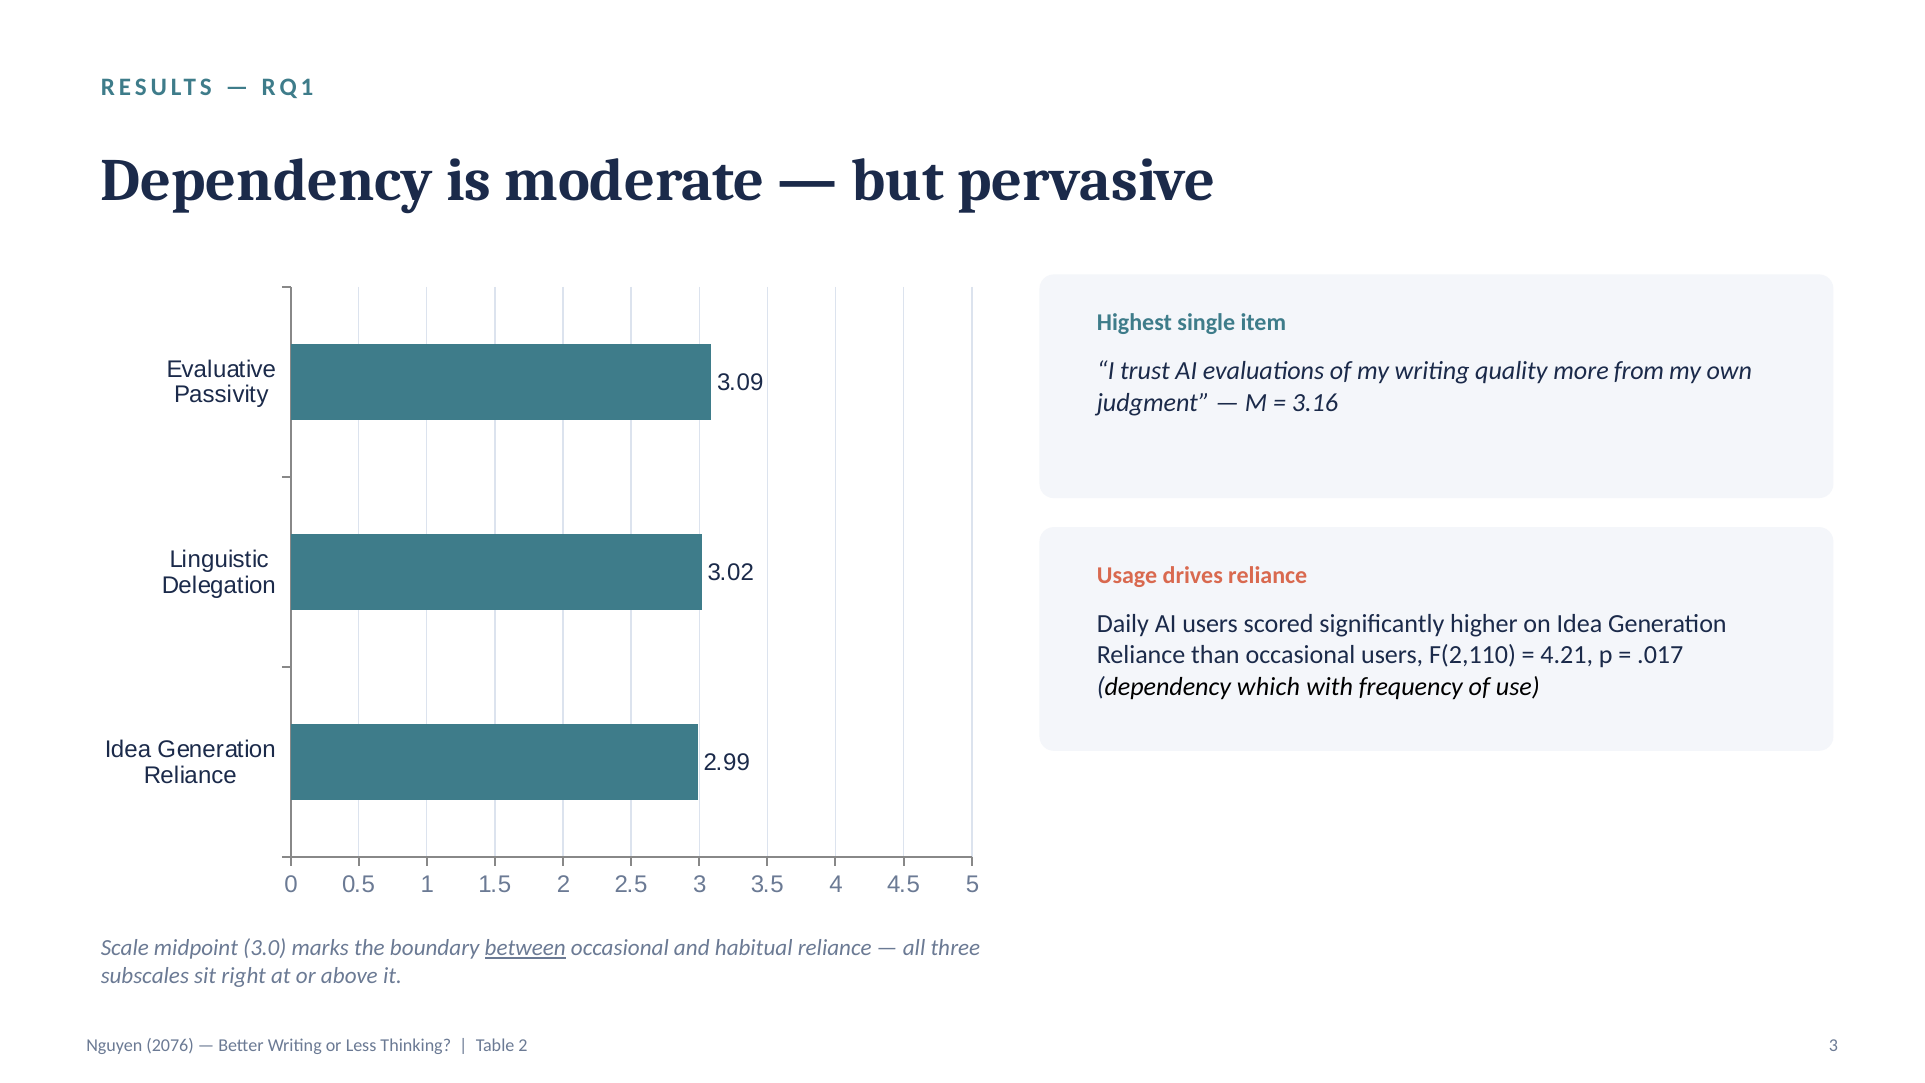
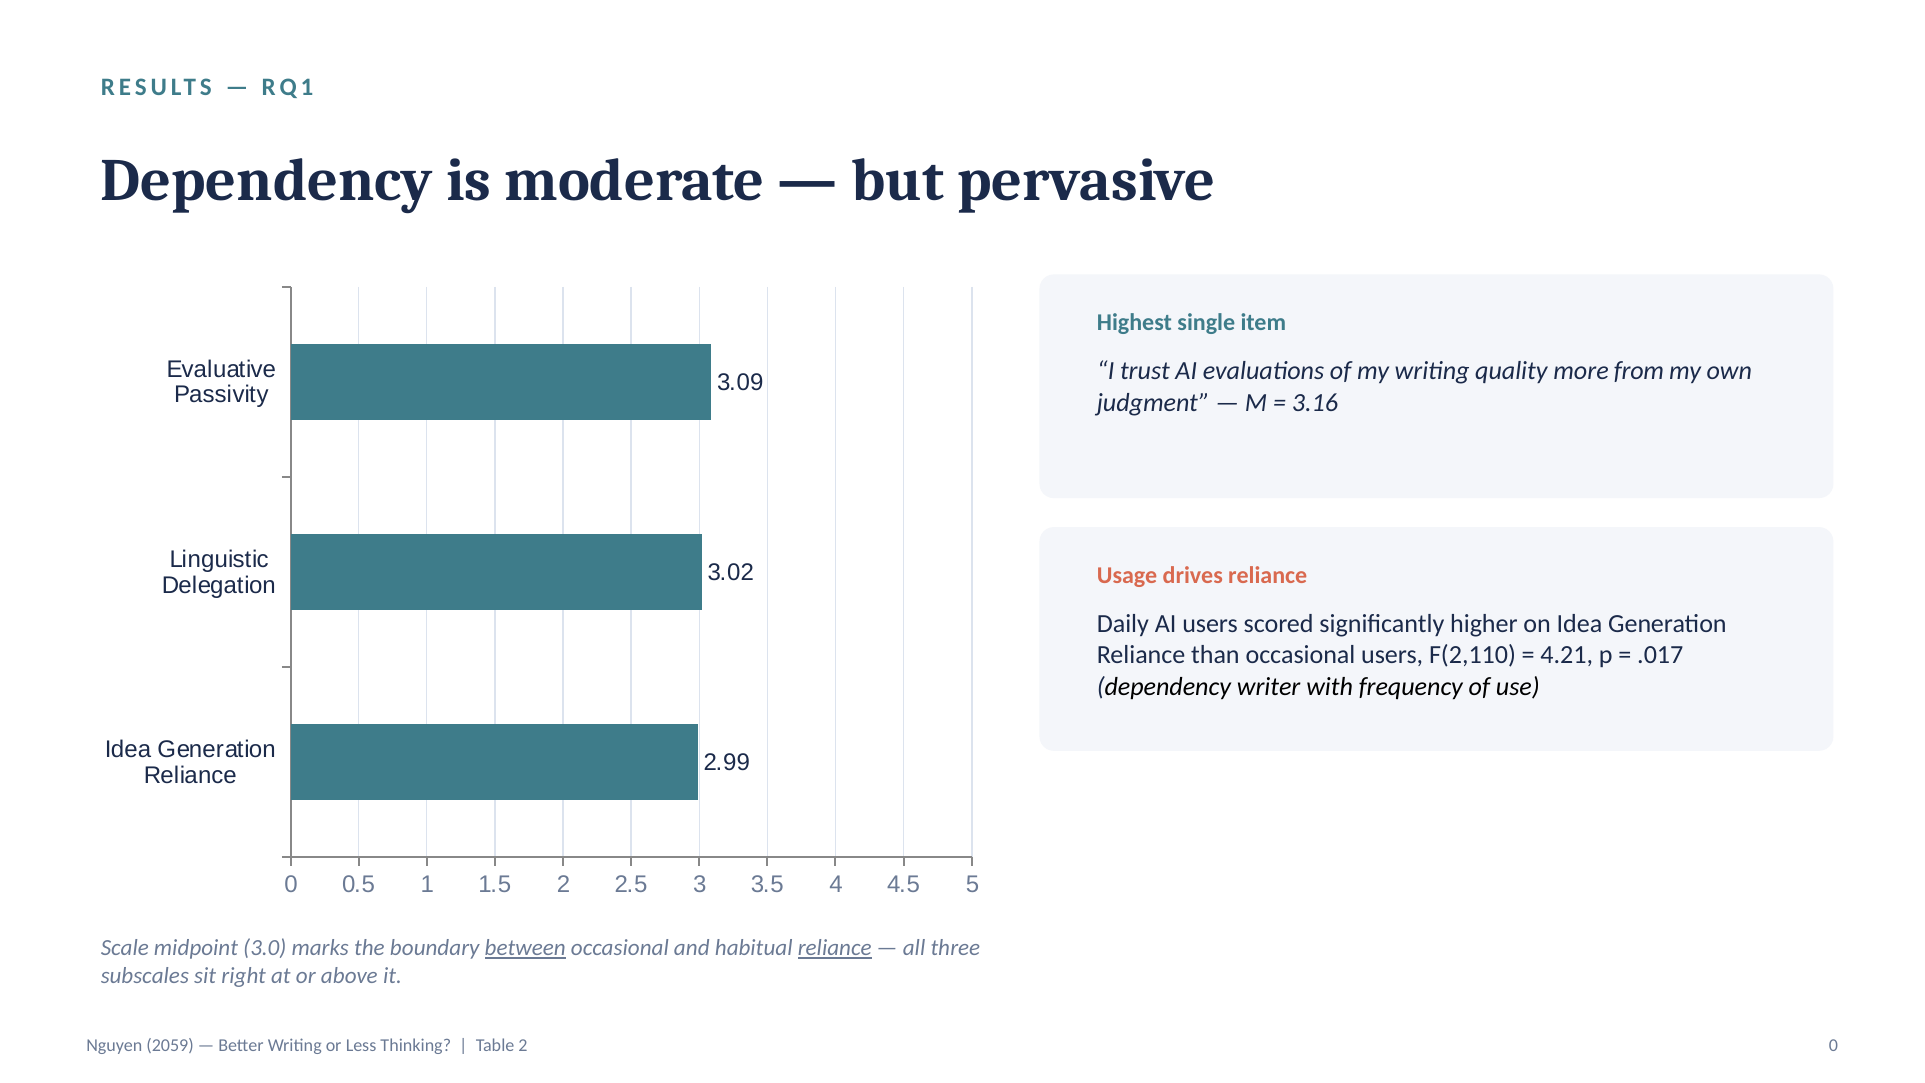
which: which -> writer
reliance at (835, 948) underline: none -> present
2076: 2076 -> 2059
2 3: 3 -> 0
